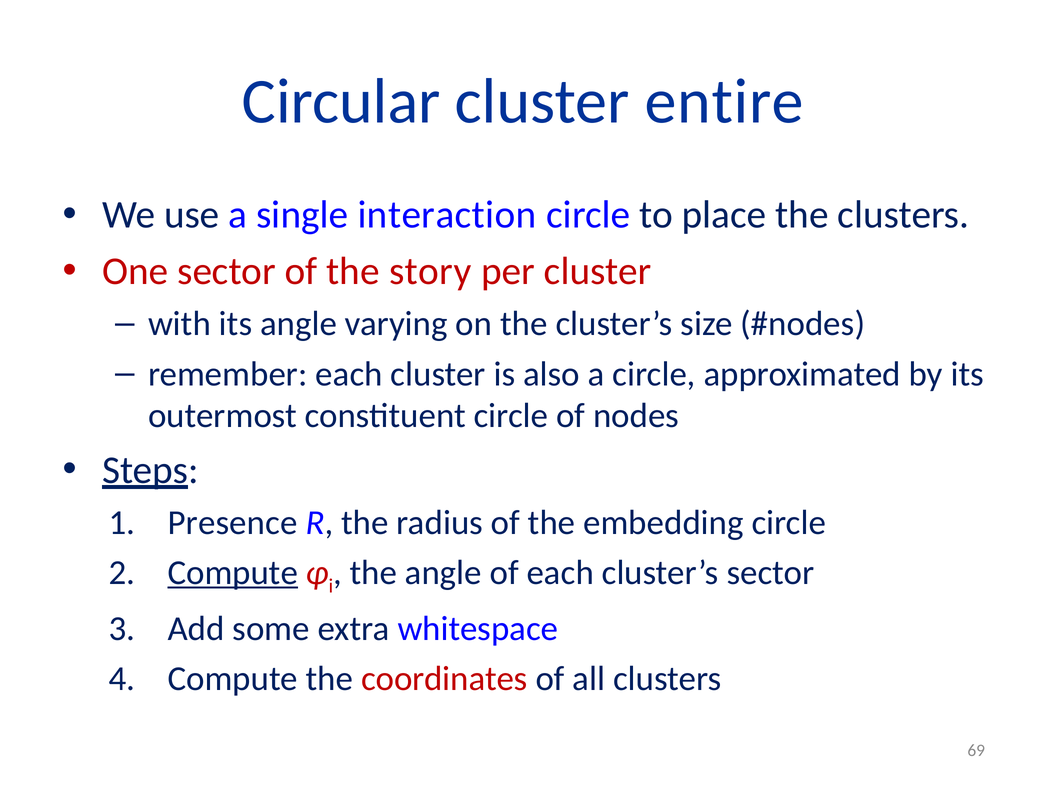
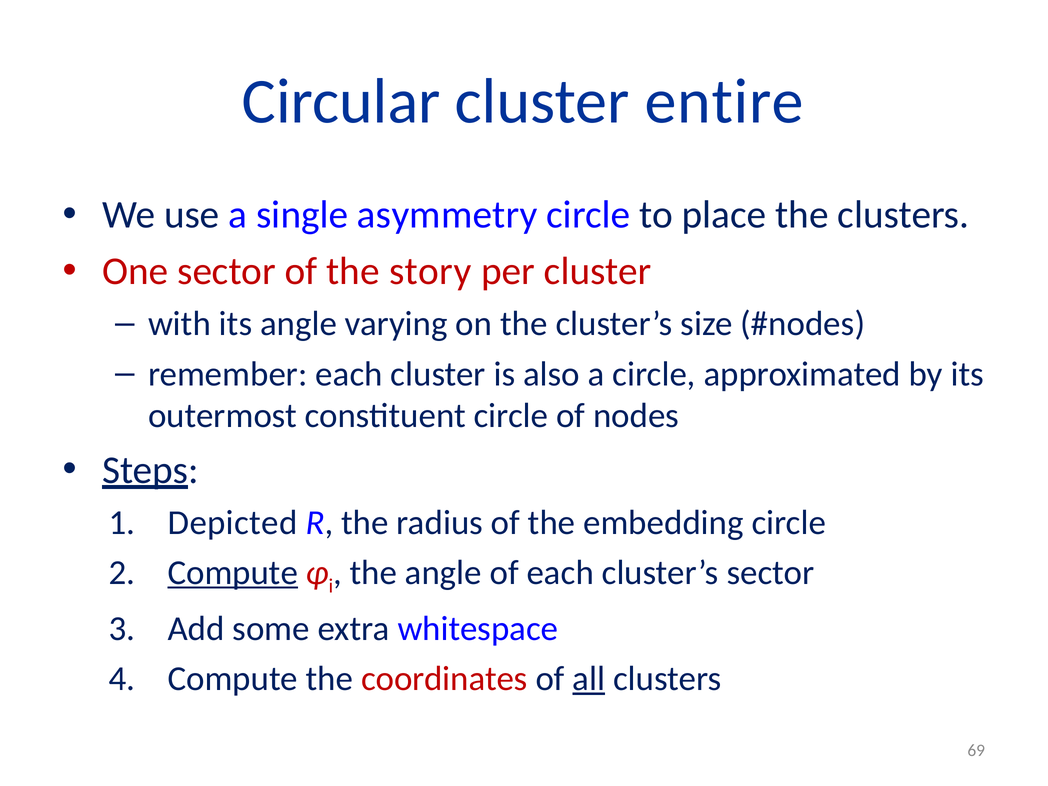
interaction: interaction -> asymmetry
Presence: Presence -> Depicted
all underline: none -> present
